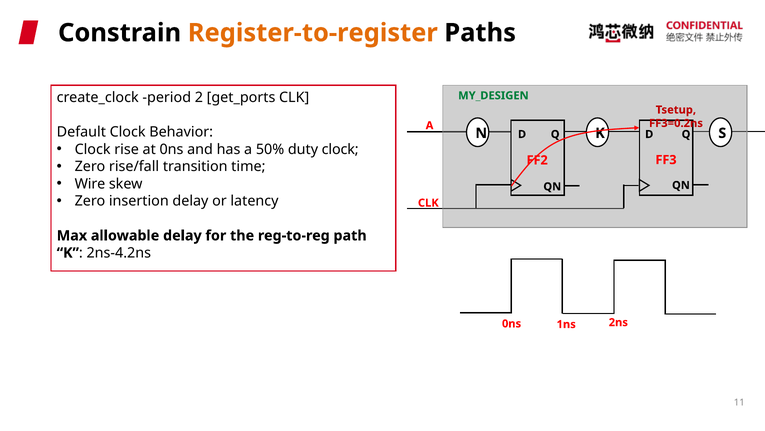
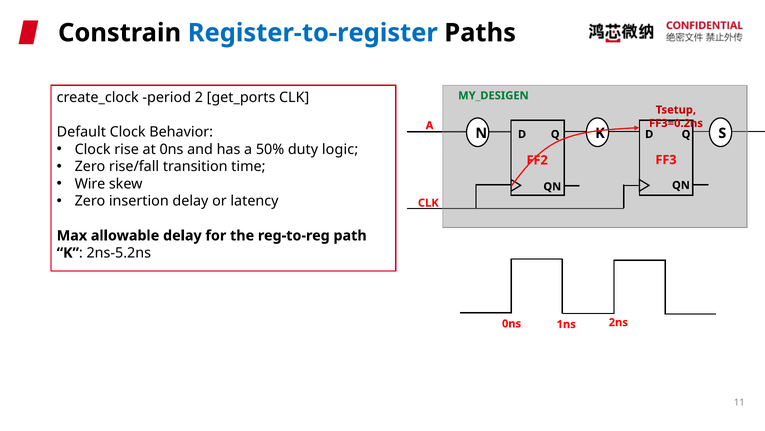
Register-to-register colour: orange -> blue
duty clock: clock -> logic
2ns-4.2ns: 2ns-4.2ns -> 2ns-5.2ns
